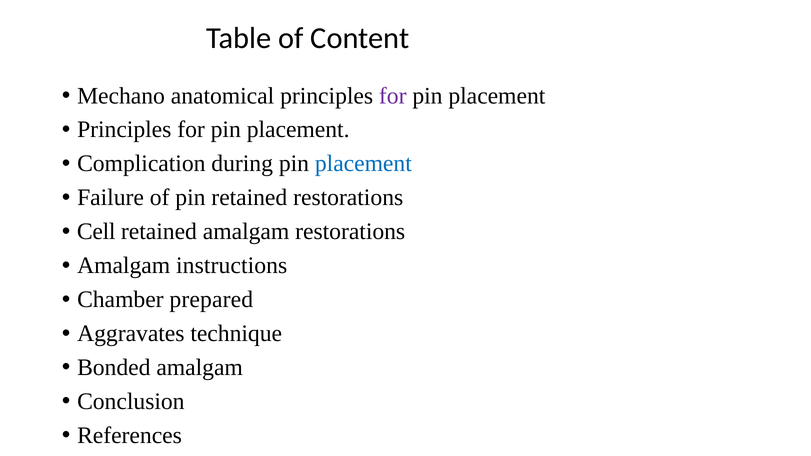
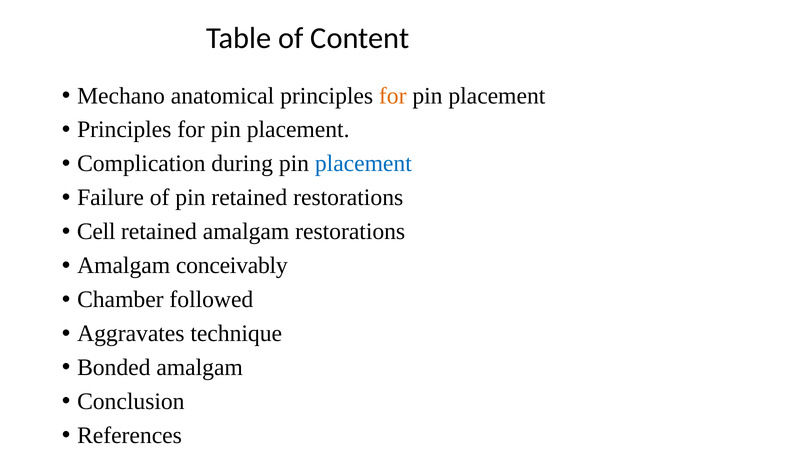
for at (393, 96) colour: purple -> orange
instructions: instructions -> conceivably
prepared: prepared -> followed
